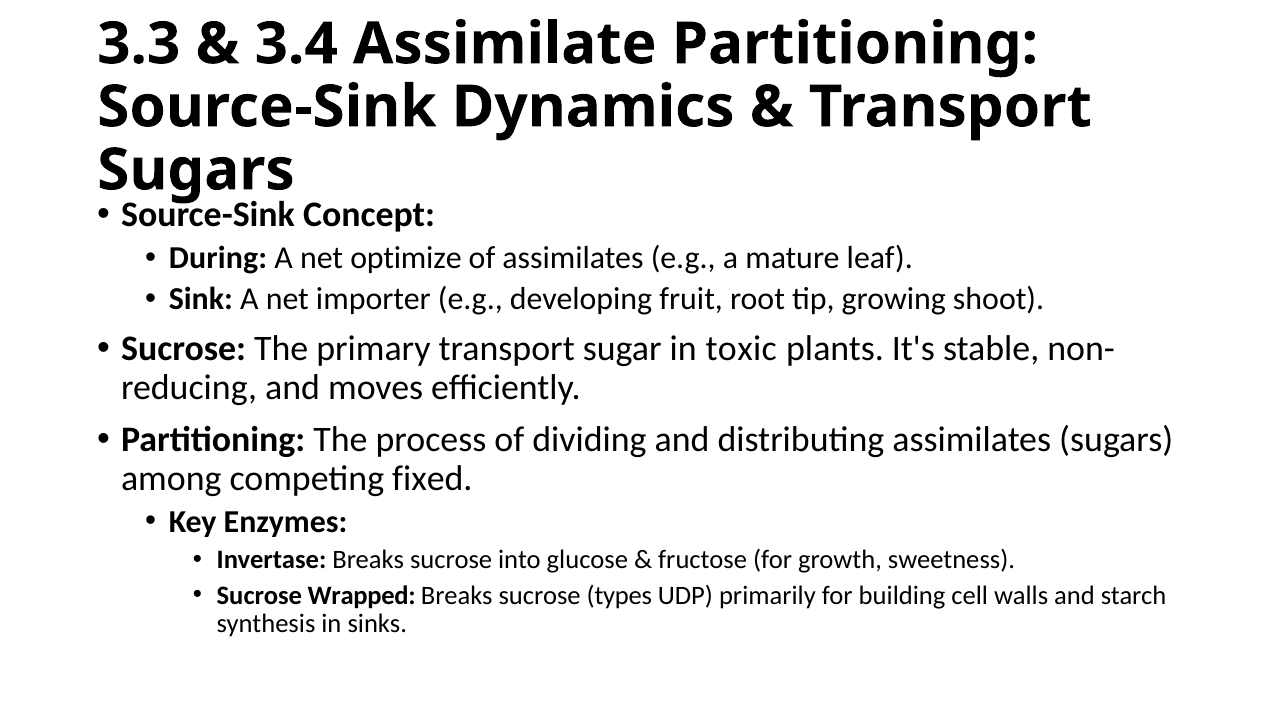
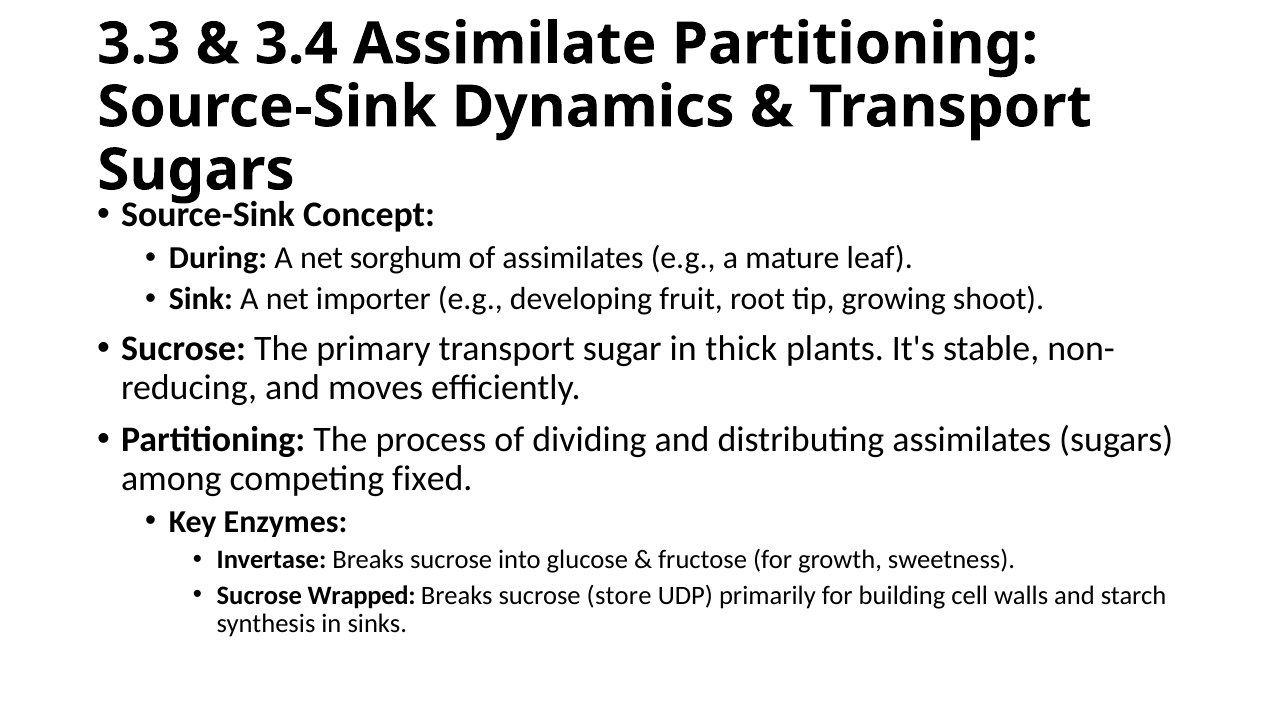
optimize: optimize -> sorghum
toxic: toxic -> thick
types: types -> store
